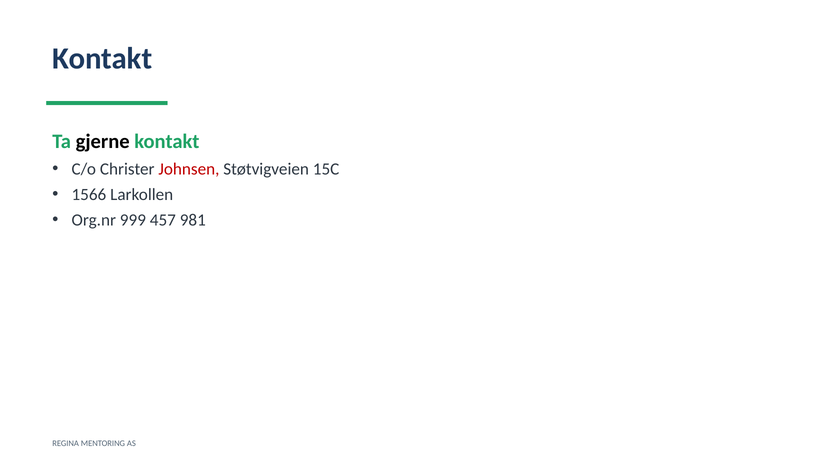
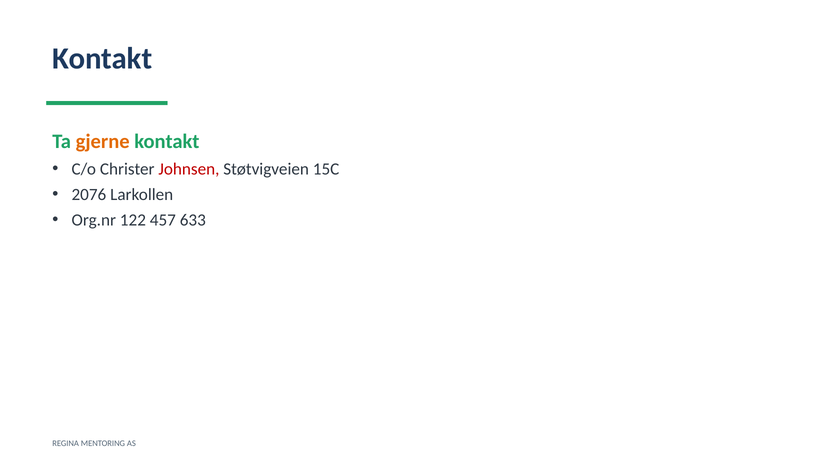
gjerne colour: black -> orange
1566: 1566 -> 2076
999: 999 -> 122
981: 981 -> 633
